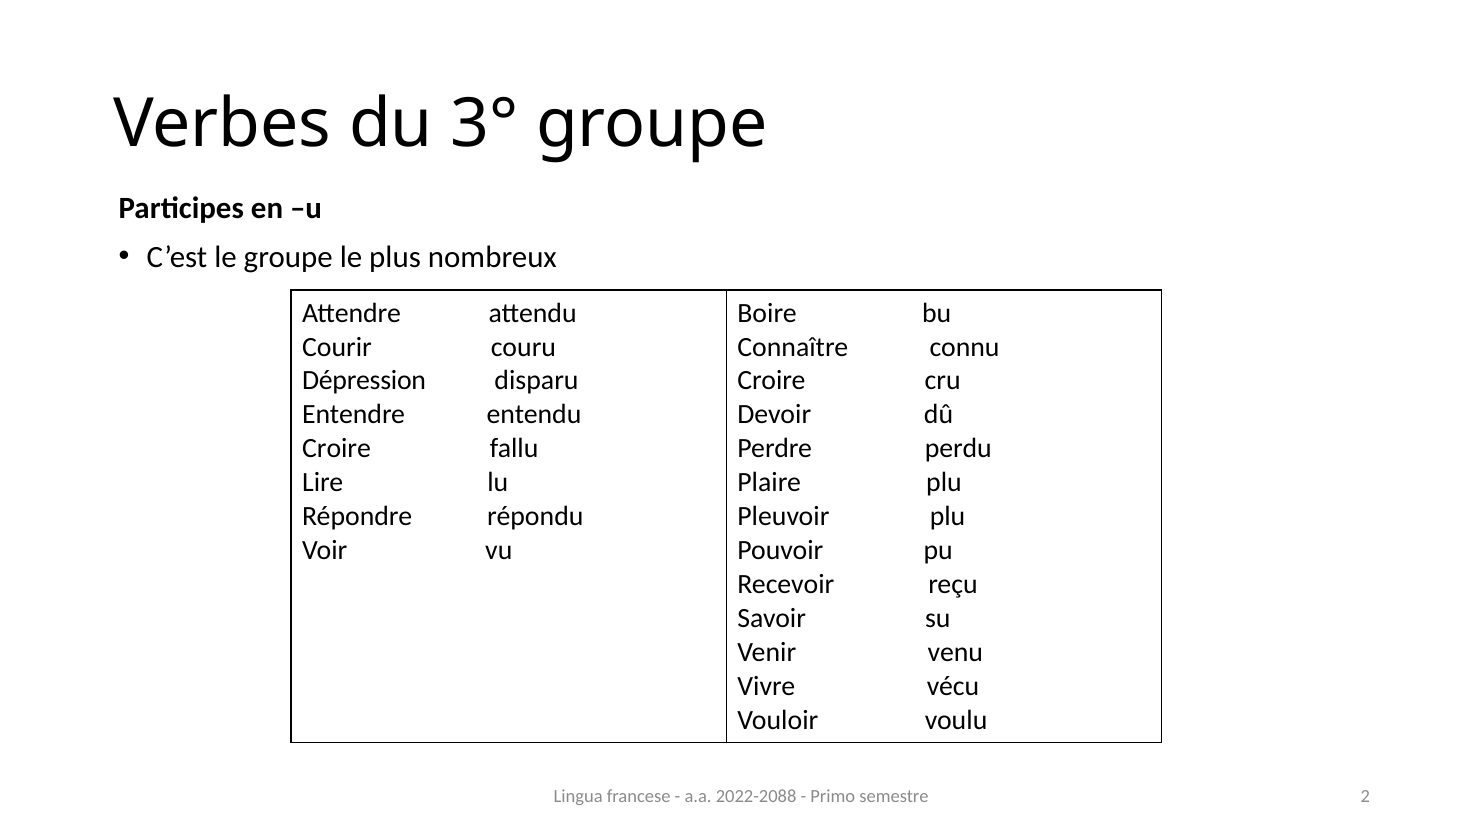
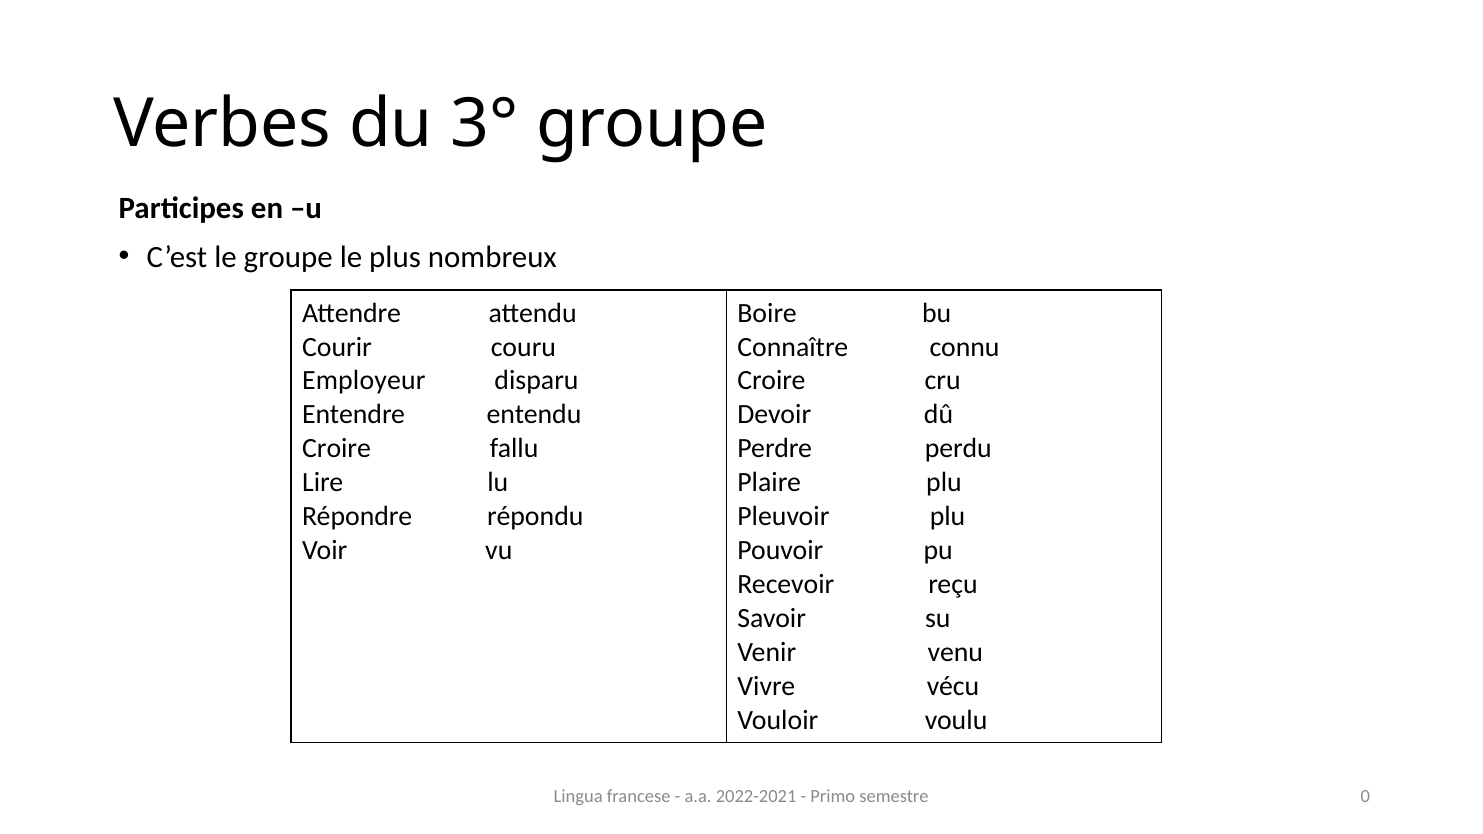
Dépression: Dépression -> Employeur
2022-2088: 2022-2088 -> 2022-2021
2: 2 -> 0
